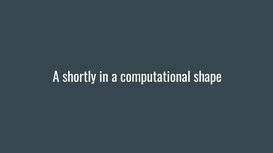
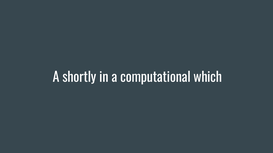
shape: shape -> which
